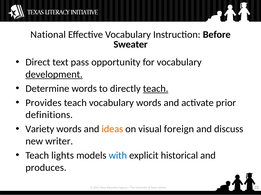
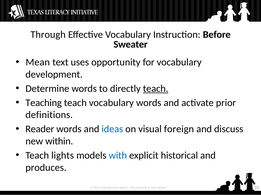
National: National -> Through
Direct: Direct -> Mean
pass: pass -> uses
development underline: present -> none
Provides: Provides -> Teaching
Variety: Variety -> Reader
ideas colour: orange -> blue
writer: writer -> within
